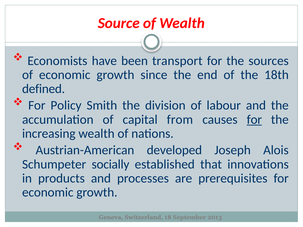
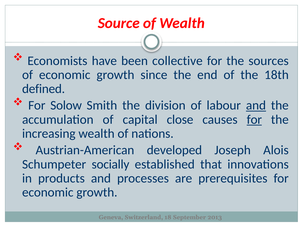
transport: transport -> collective
Policy: Policy -> Solow
and at (256, 106) underline: none -> present
from: from -> close
